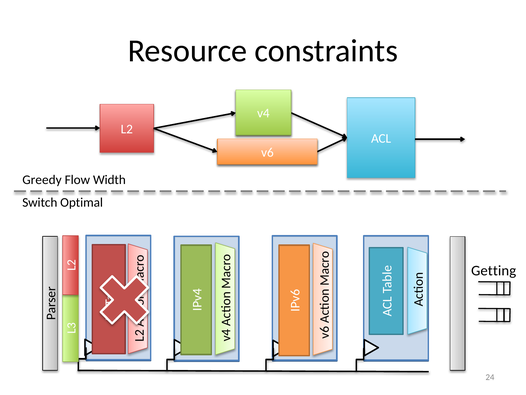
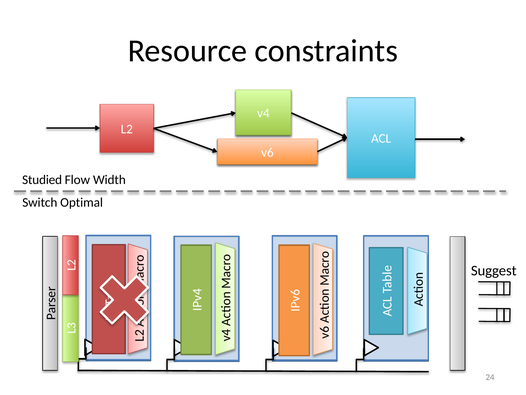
Greedy: Greedy -> Studied
Getting: Getting -> Suggest
